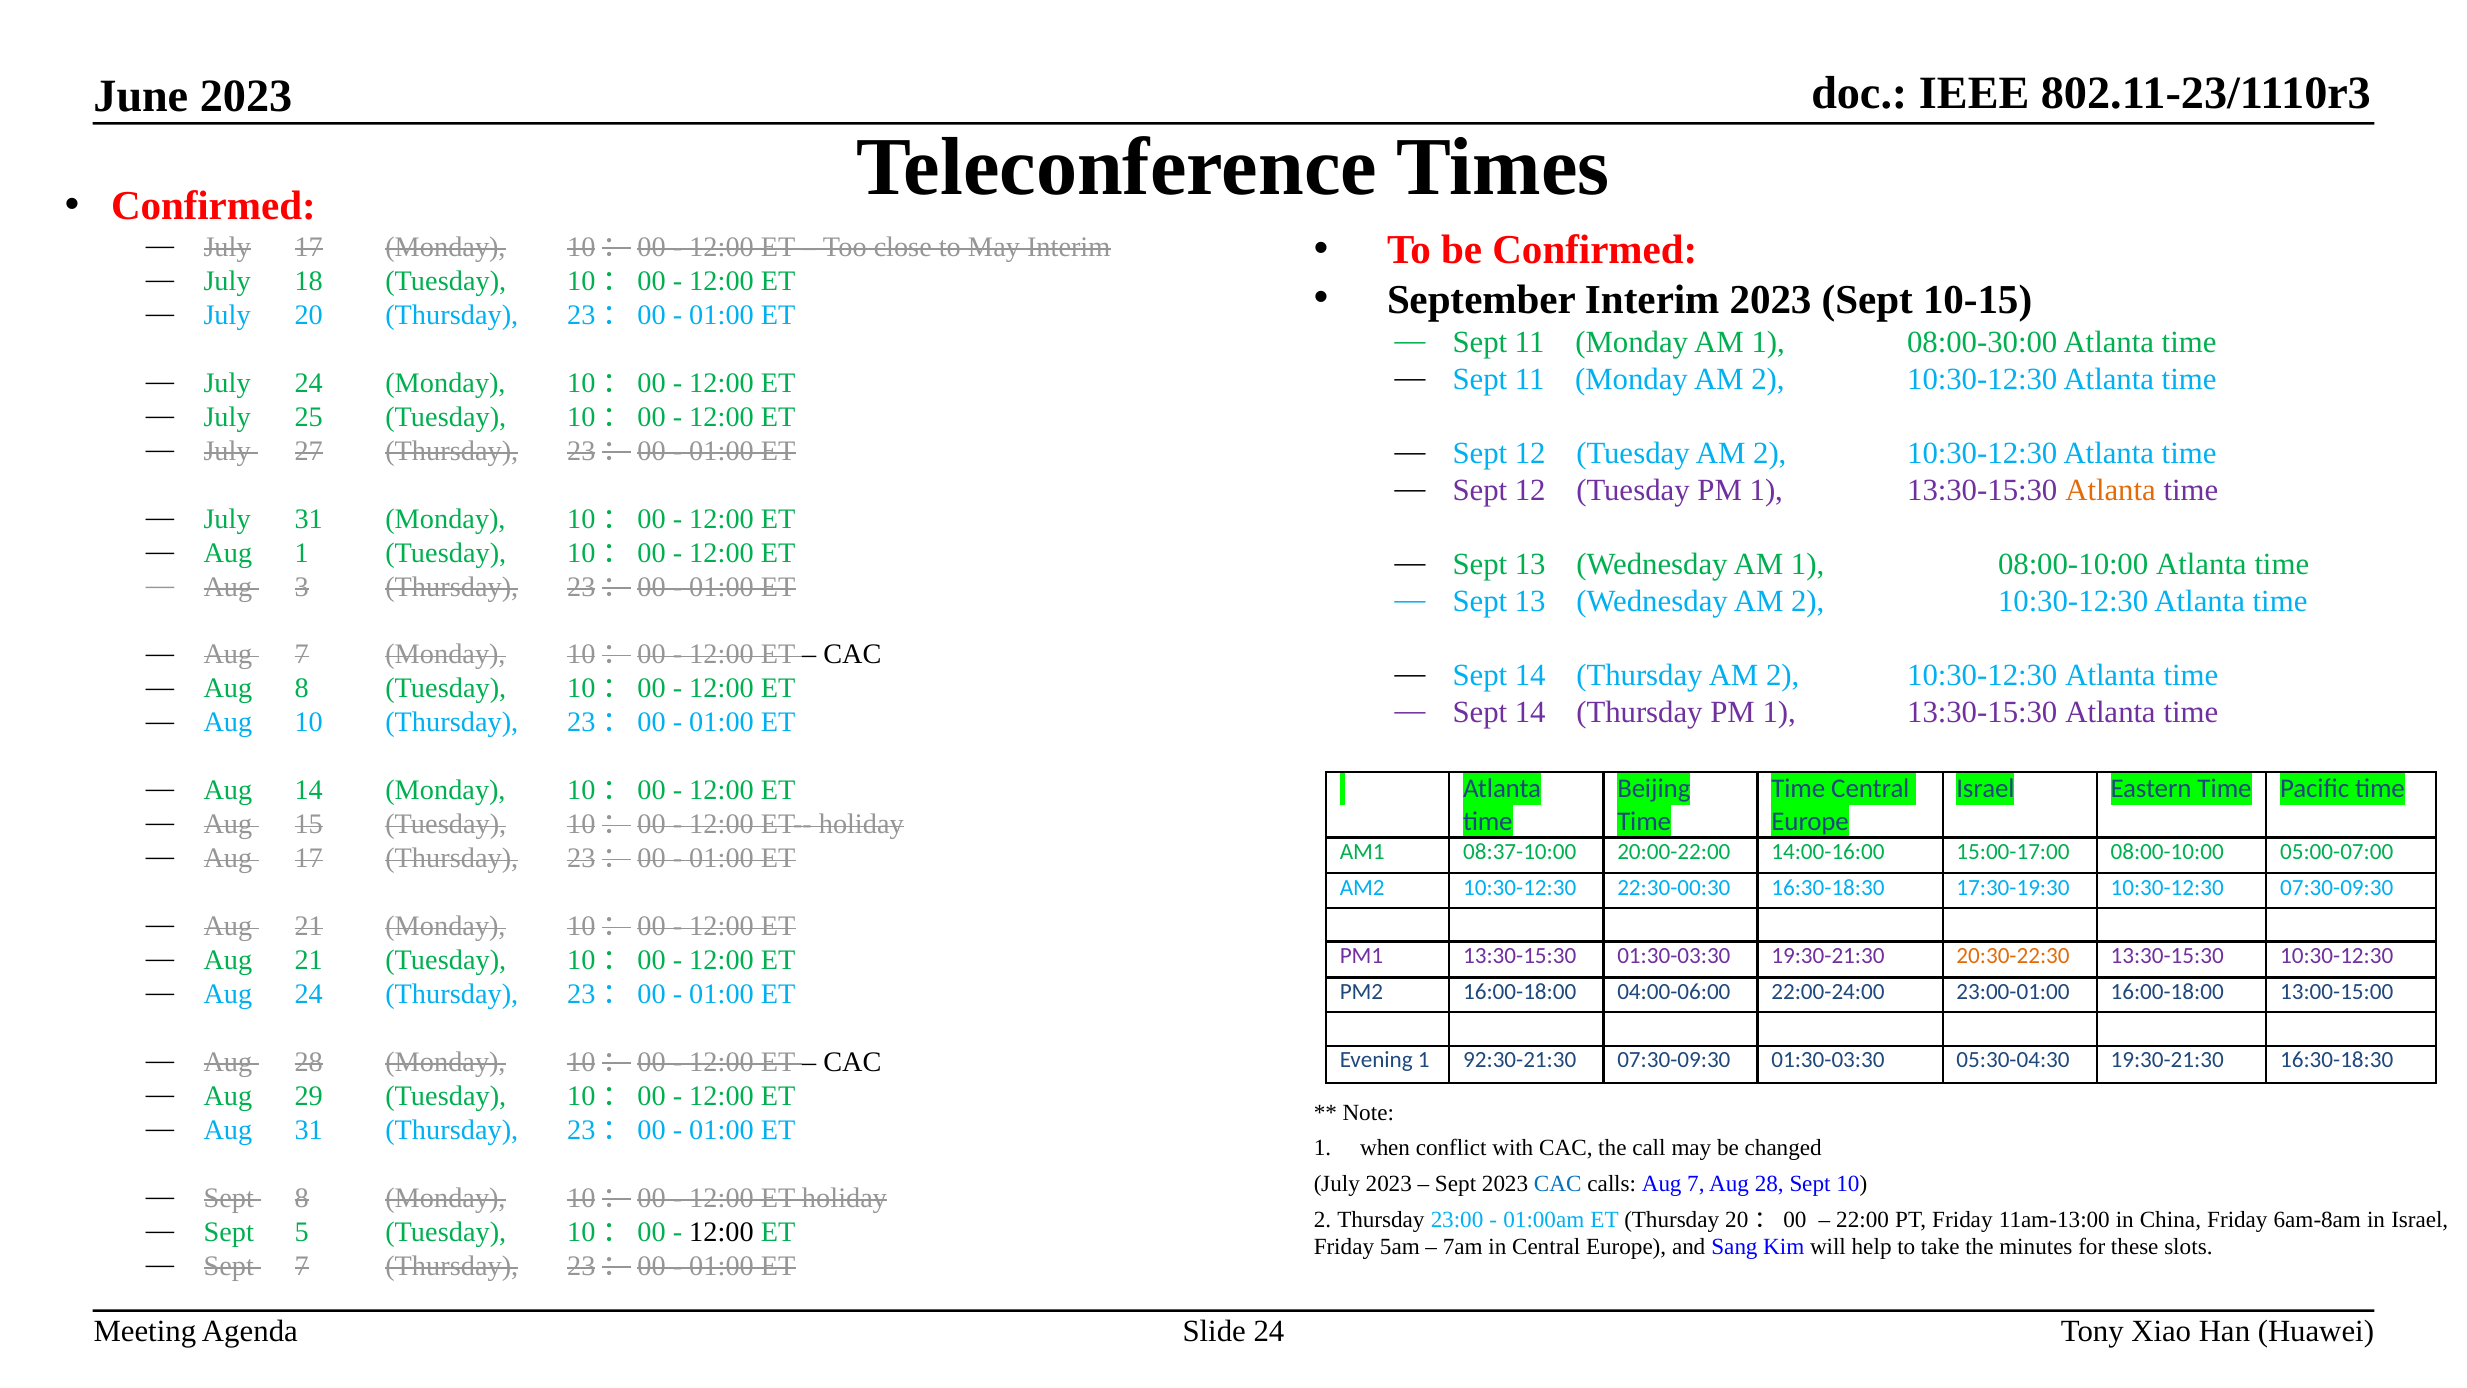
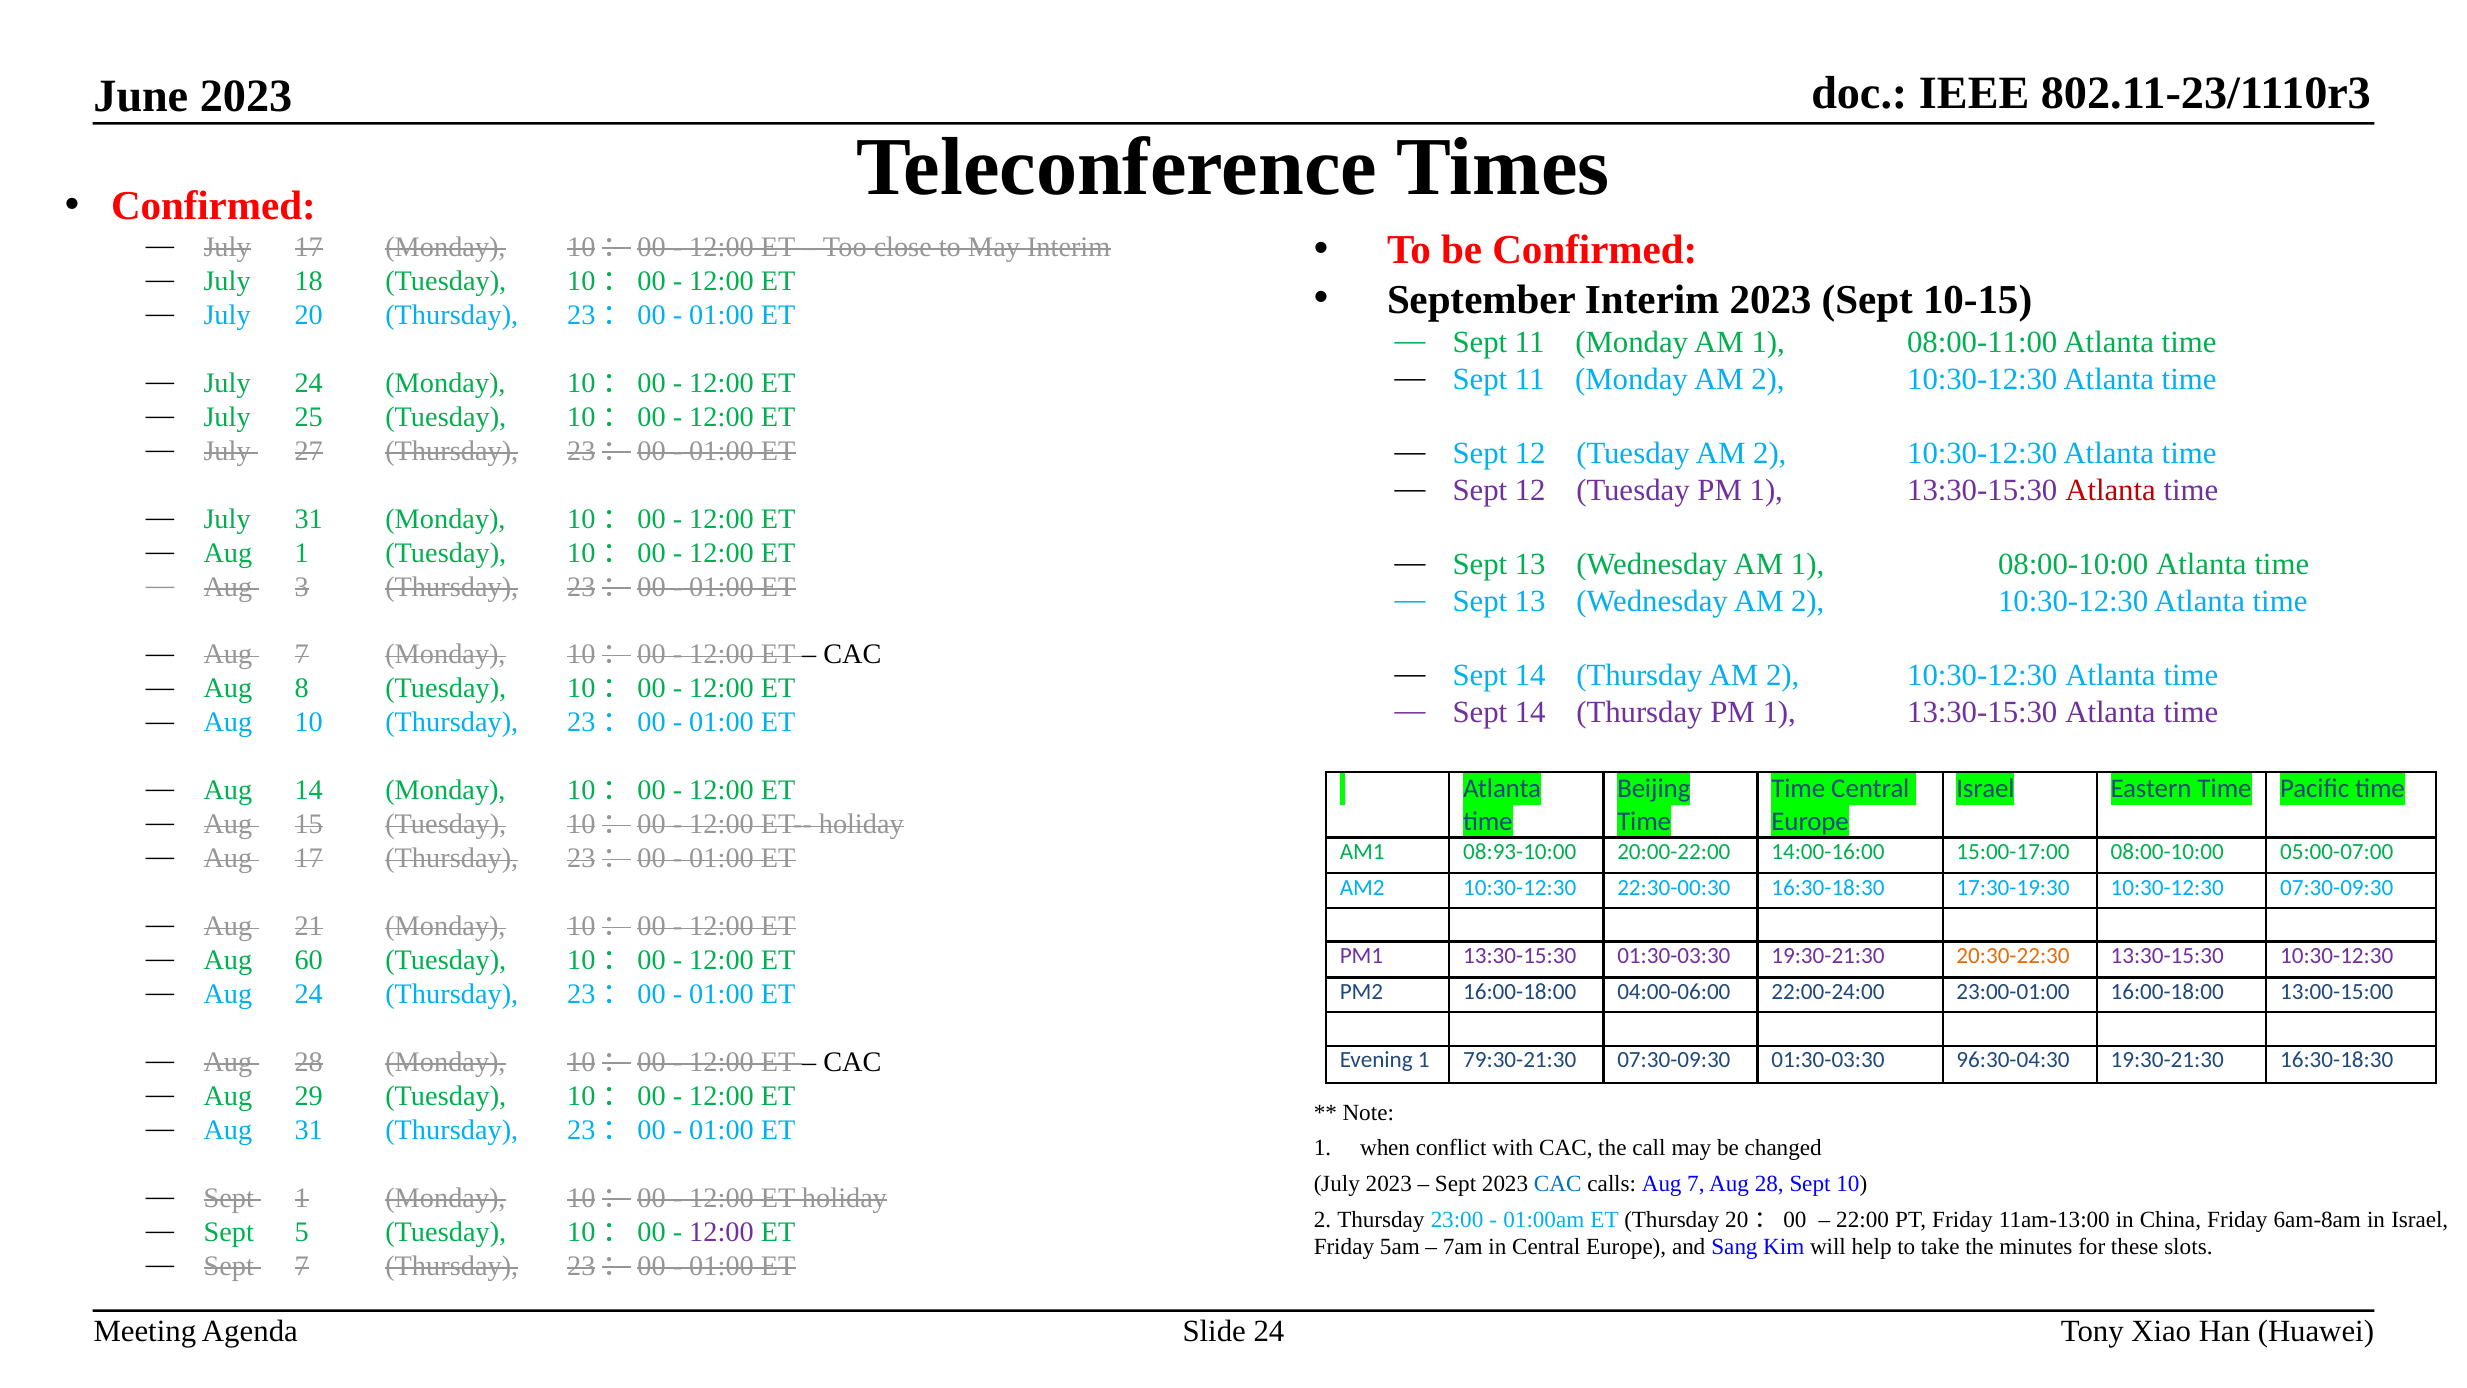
08:00-30:00: 08:00-30:00 -> 08:00-11:00
Atlanta at (2111, 490) colour: orange -> red
08:37-10:00: 08:37-10:00 -> 08:93-10:00
21 at (309, 960): 21 -> 60
92:30-21:30: 92:30-21:30 -> 79:30-21:30
05:30-04:30: 05:30-04:30 -> 96:30-04:30
Sept 8: 8 -> 1
12:00 at (721, 1231) colour: black -> purple
